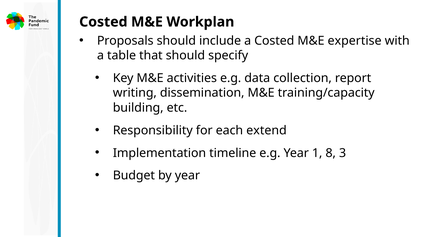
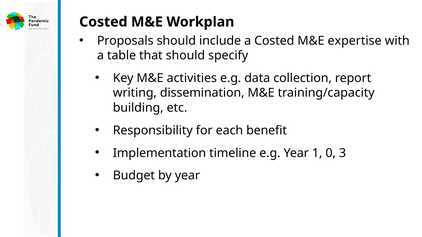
extend: extend -> benefit
8: 8 -> 0
